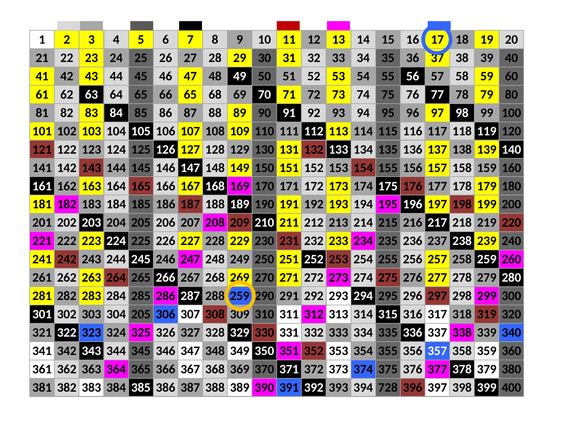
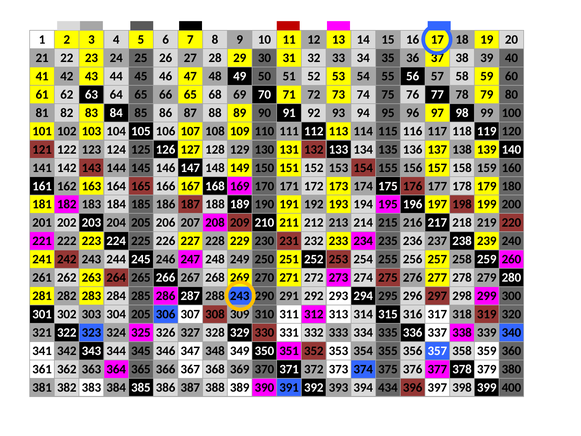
288 259: 259 -> 243
728: 728 -> 434
